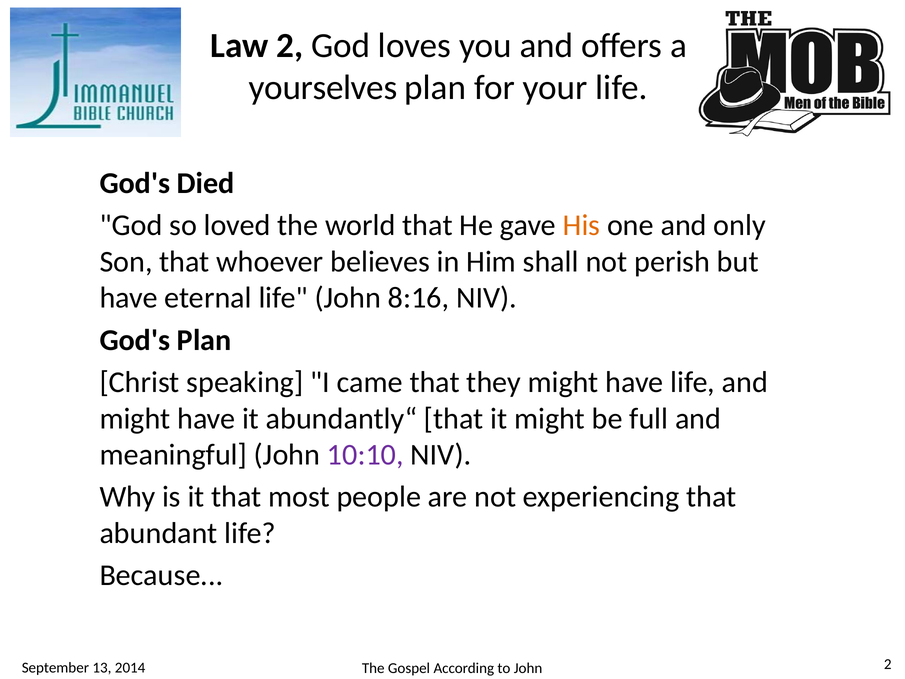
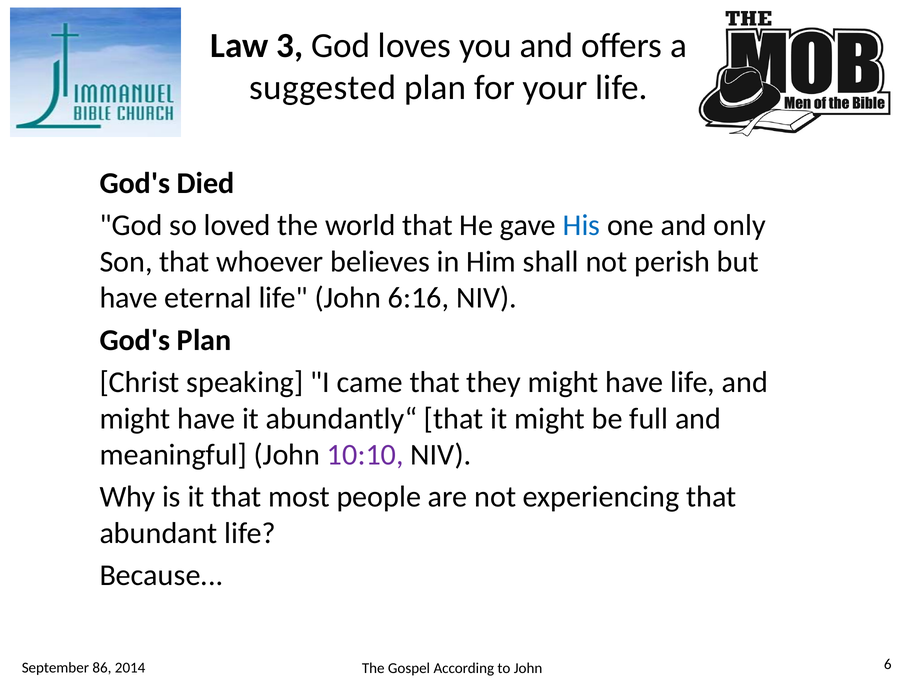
Law 2: 2 -> 3
yourselves: yourselves -> suggested
His colour: orange -> blue
8:16: 8:16 -> 6:16
13: 13 -> 86
John 2: 2 -> 6
